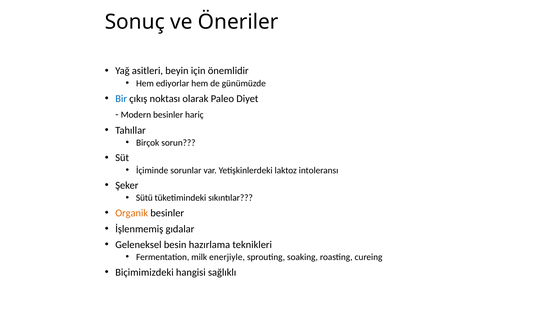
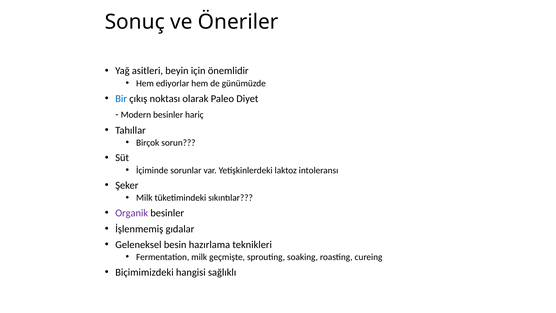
Sütü at (144, 198): Sütü -> Milk
Organik colour: orange -> purple
enerjiyle: enerjiyle -> geçmişte
